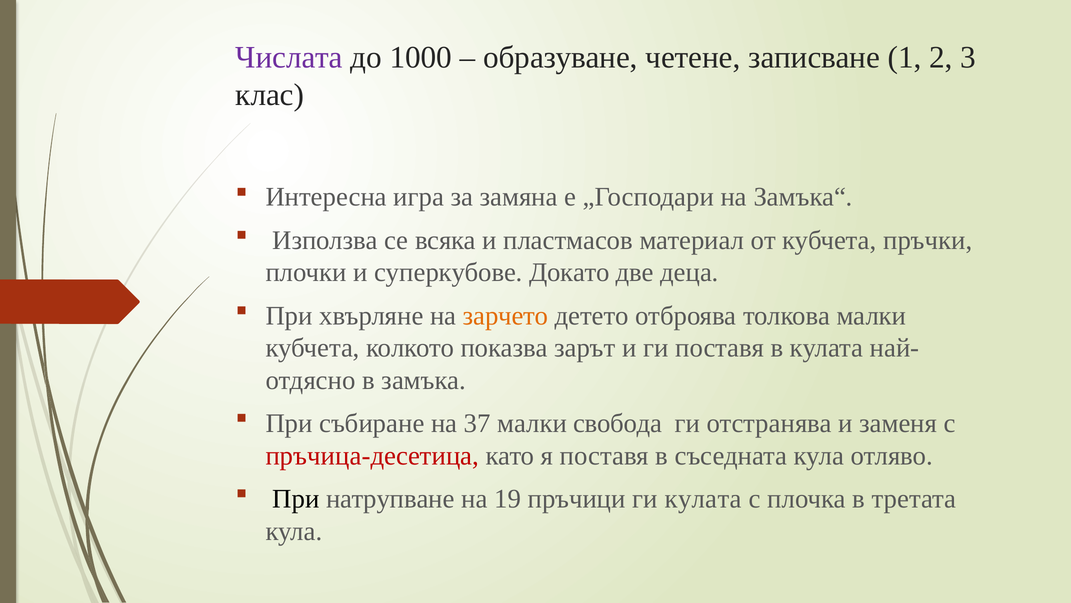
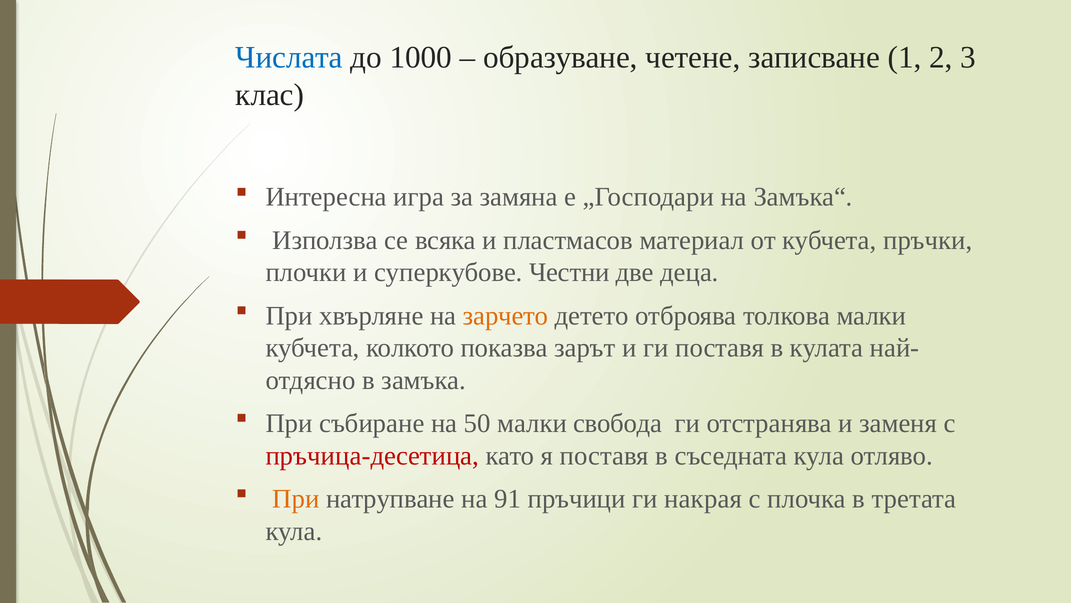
Числата colour: purple -> blue
Докато: Докато -> Честни
37: 37 -> 50
При at (296, 499) colour: black -> orange
19: 19 -> 91
ги кулата: кулата -> накрая
